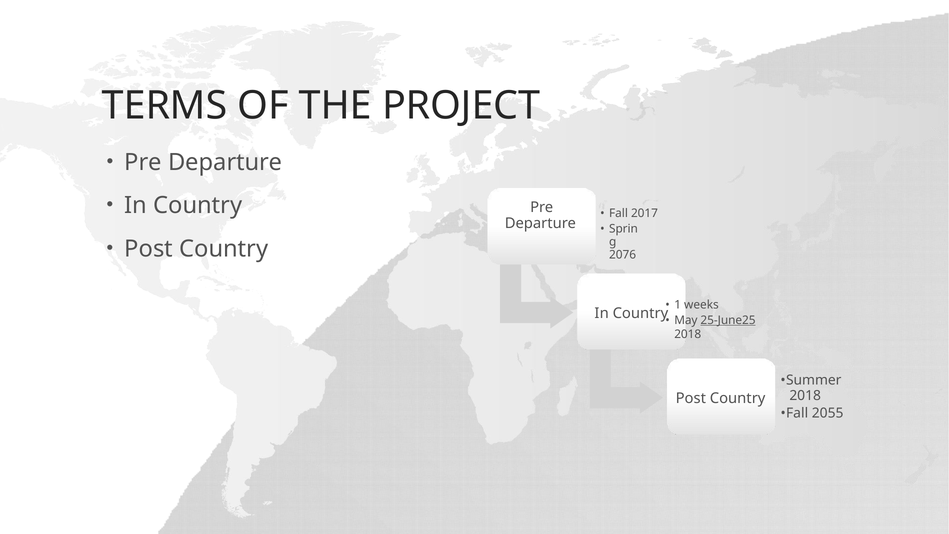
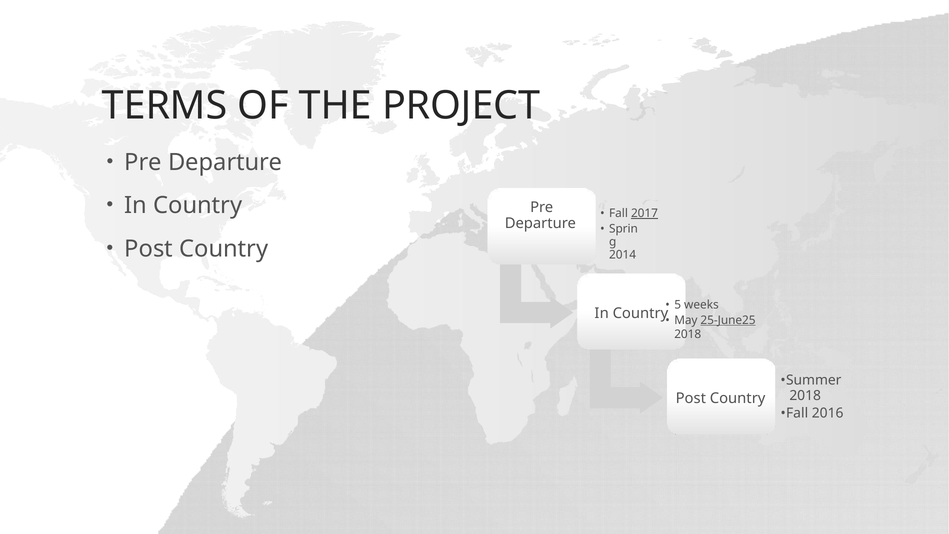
2017 underline: none -> present
2076: 2076 -> 2014
1: 1 -> 5
2055: 2055 -> 2016
